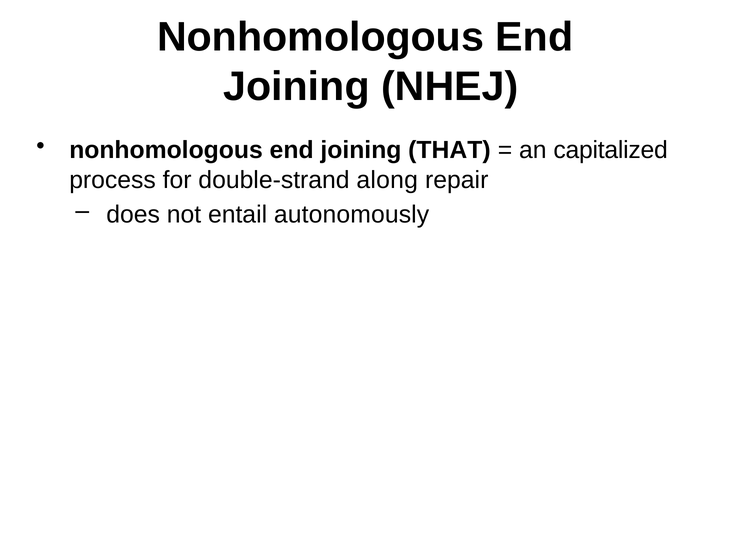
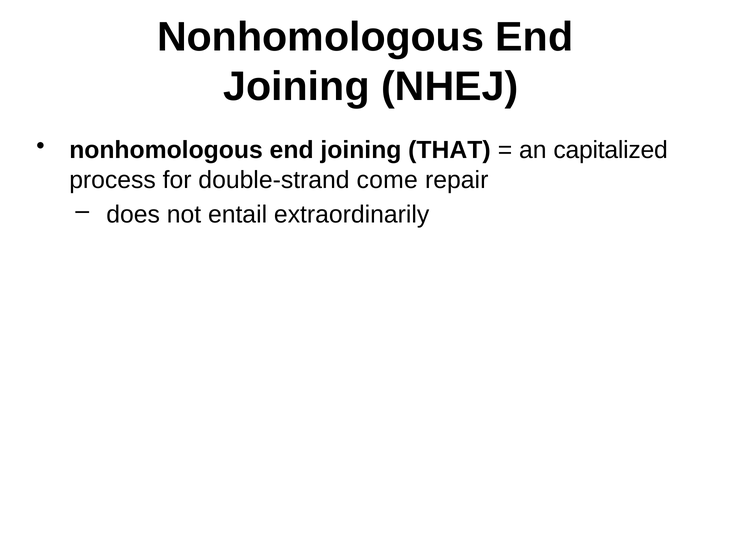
along: along -> come
autonomously: autonomously -> extraordinarily
